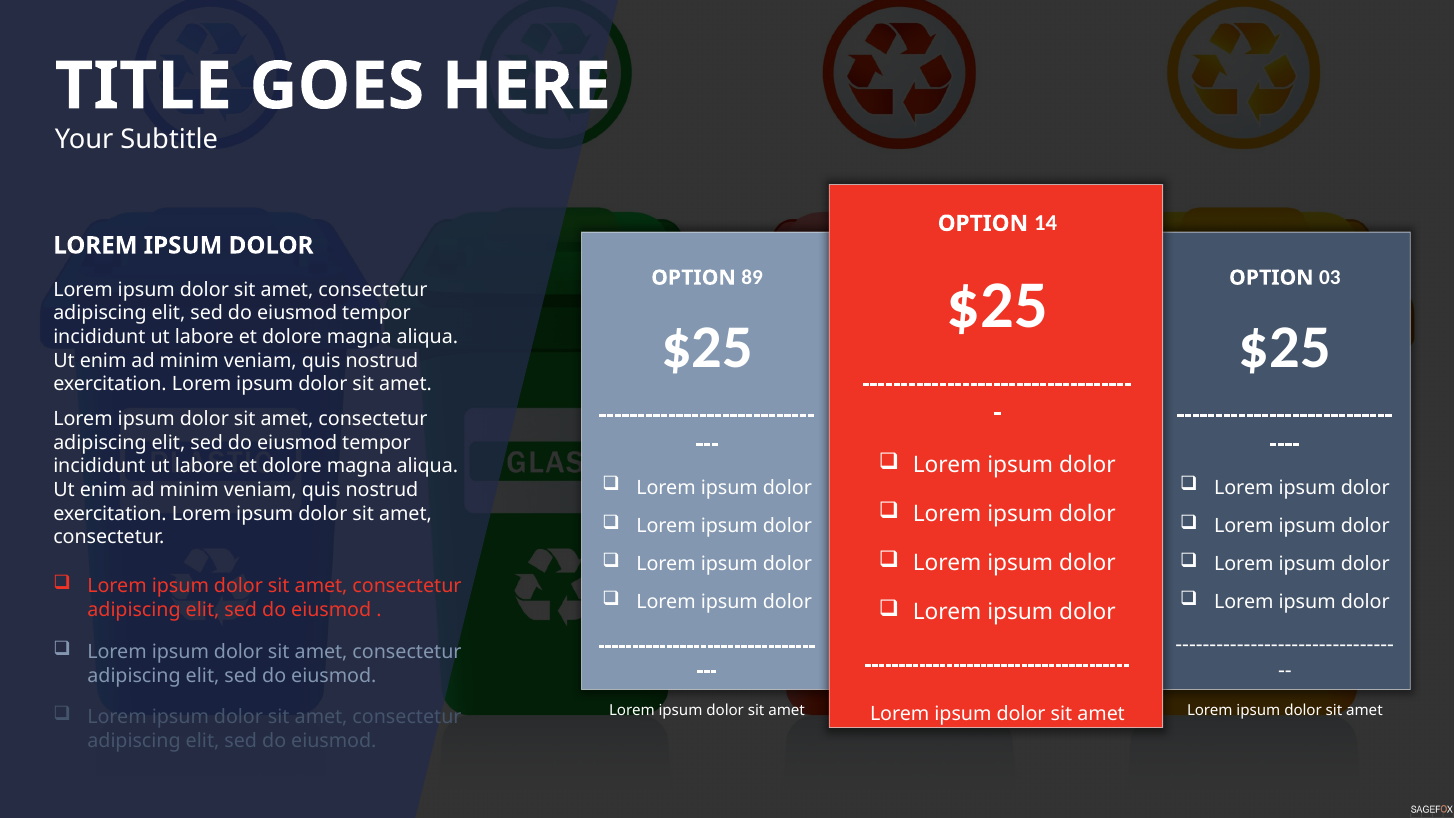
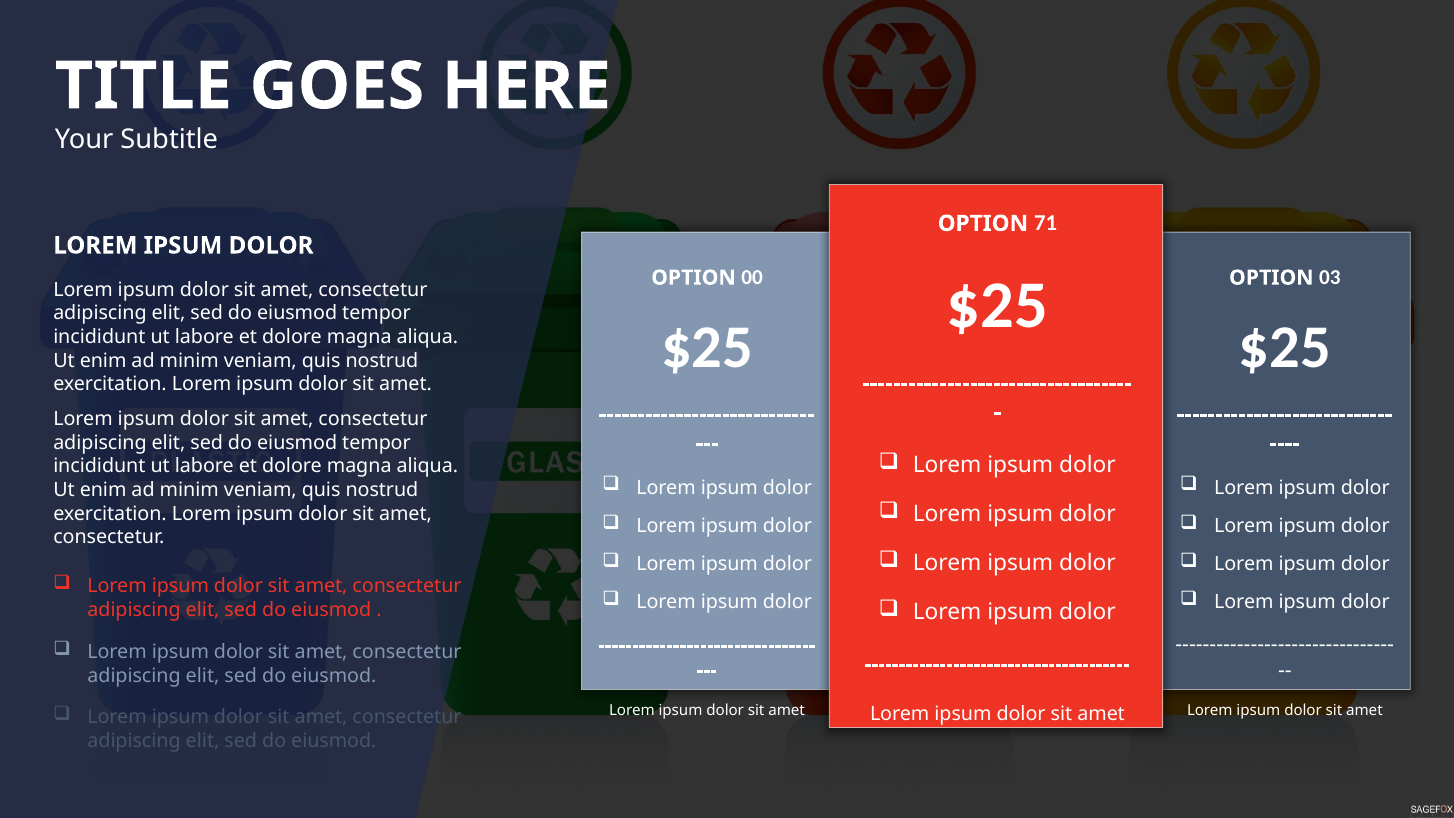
14: 14 -> 71
89: 89 -> 00
